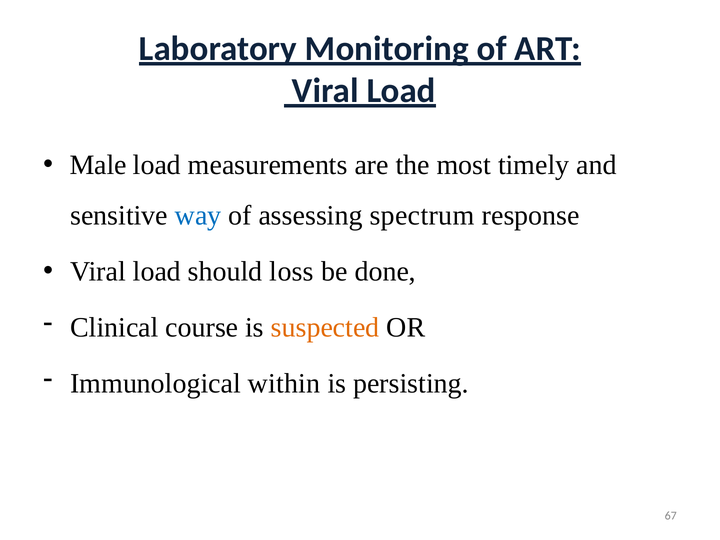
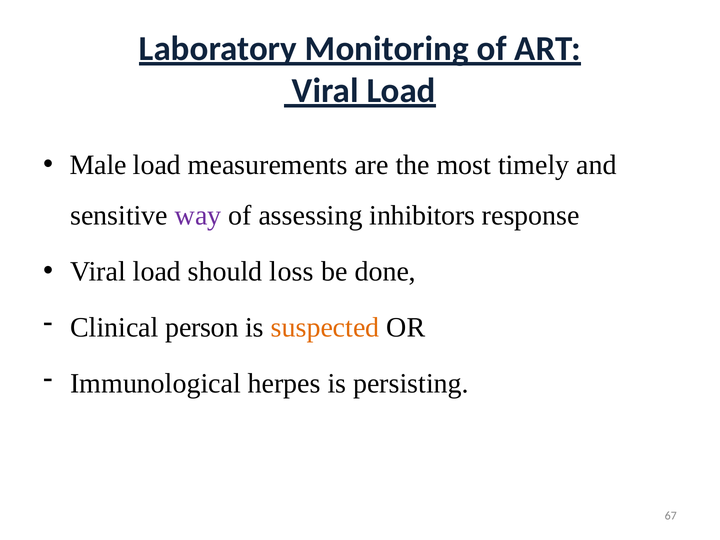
way colour: blue -> purple
spectrum: spectrum -> inhibitors
course: course -> person
within: within -> herpes
